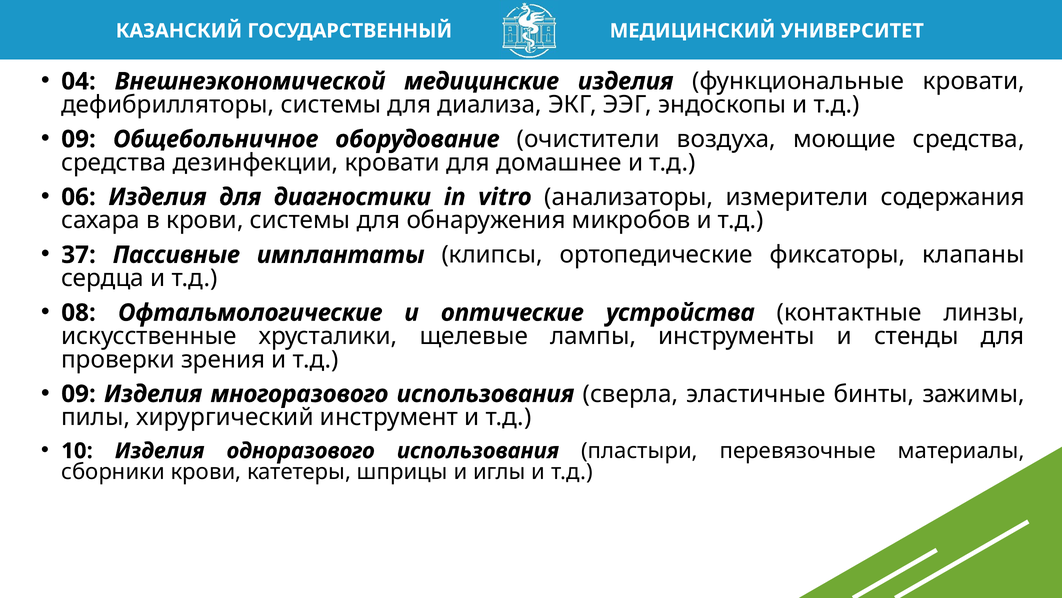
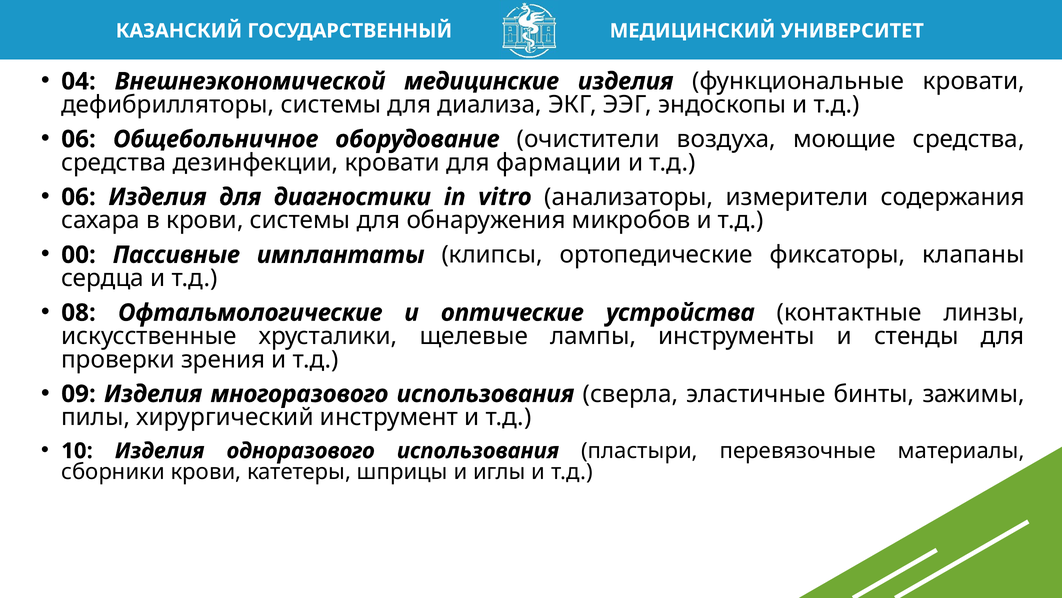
09 at (79, 139): 09 -> 06
домашнее: домашнее -> фармации
37: 37 -> 00
